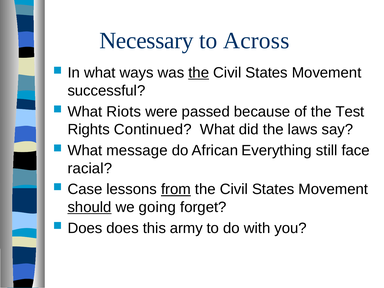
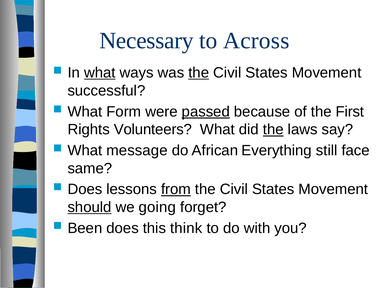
what at (100, 73) underline: none -> present
Riots: Riots -> Form
passed underline: none -> present
Test: Test -> First
Continued: Continued -> Volunteers
the at (273, 130) underline: none -> present
racial: racial -> same
Case at (85, 189): Case -> Does
Does at (85, 228): Does -> Been
army: army -> think
